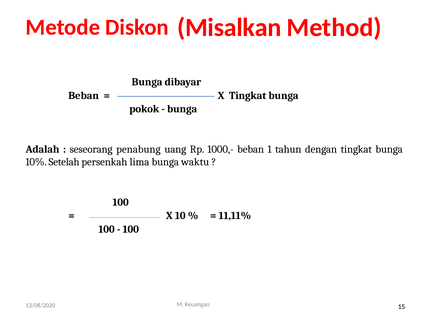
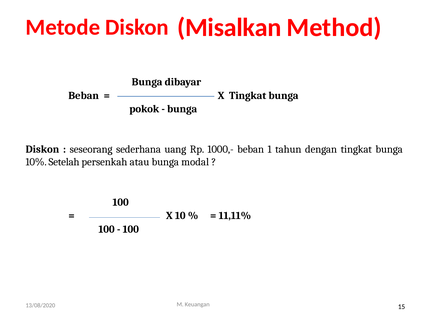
Adalah at (42, 149): Adalah -> Diskon
penabung: penabung -> sederhana
lima: lima -> atau
waktu: waktu -> modal
